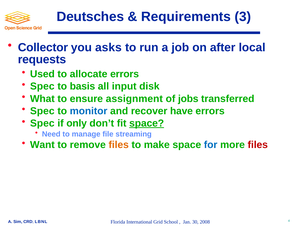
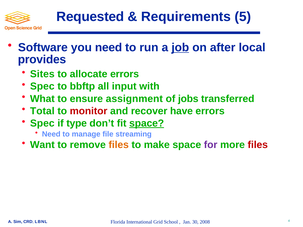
Deutsches: Deutsches -> Requested
3: 3 -> 5
Collector: Collector -> Software
you asks: asks -> need
job underline: none -> present
requests: requests -> provides
Used: Used -> Sites
basis: basis -> bbftp
disk: disk -> with
Spec at (42, 111): Spec -> Total
monitor colour: blue -> red
only: only -> type
for colour: blue -> purple
